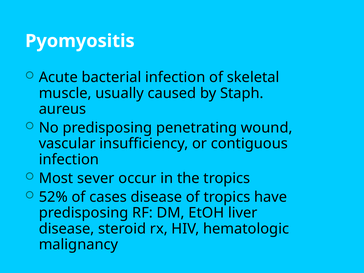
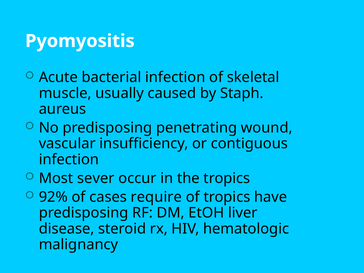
52%: 52% -> 92%
cases disease: disease -> require
